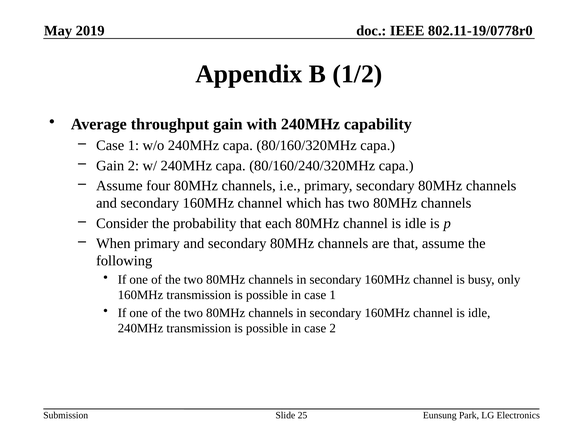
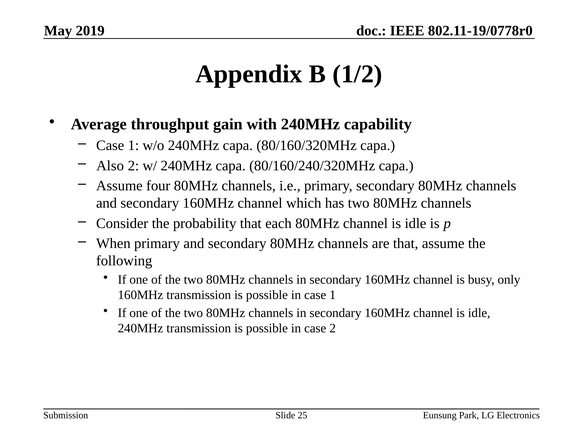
Gain at (110, 166): Gain -> Also
